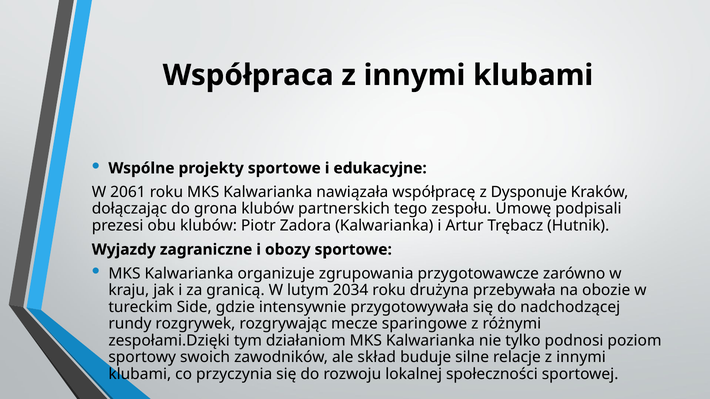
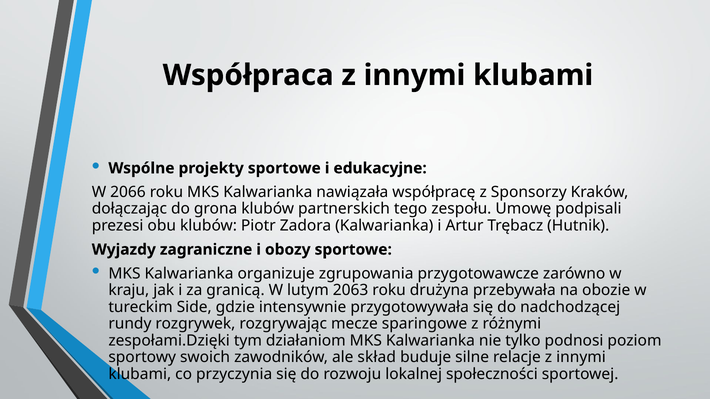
2061: 2061 -> 2066
Dysponuje: Dysponuje -> Sponsorzy
2034: 2034 -> 2063
